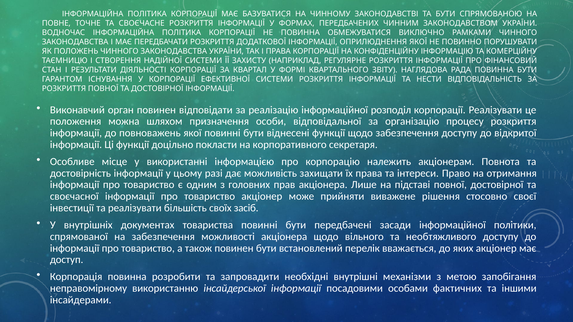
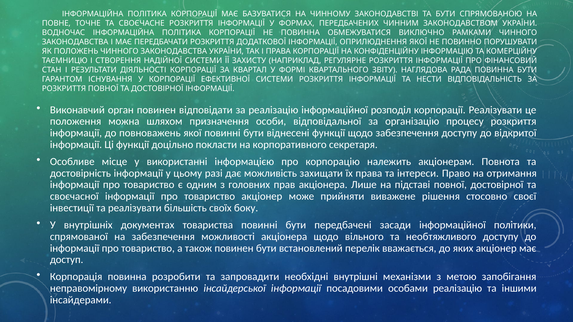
засіб: засіб -> боку
особами фактичних: фактичних -> реалізацію
